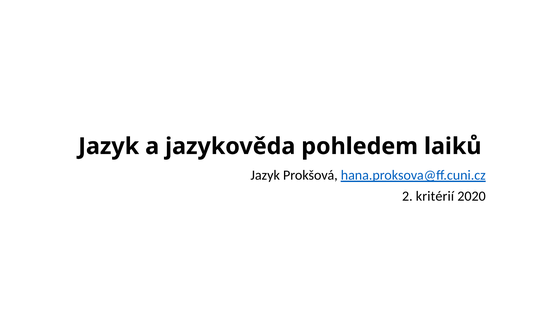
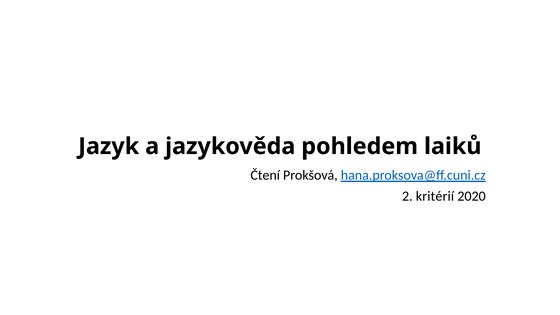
Jazyk at (265, 175): Jazyk -> Čtení
